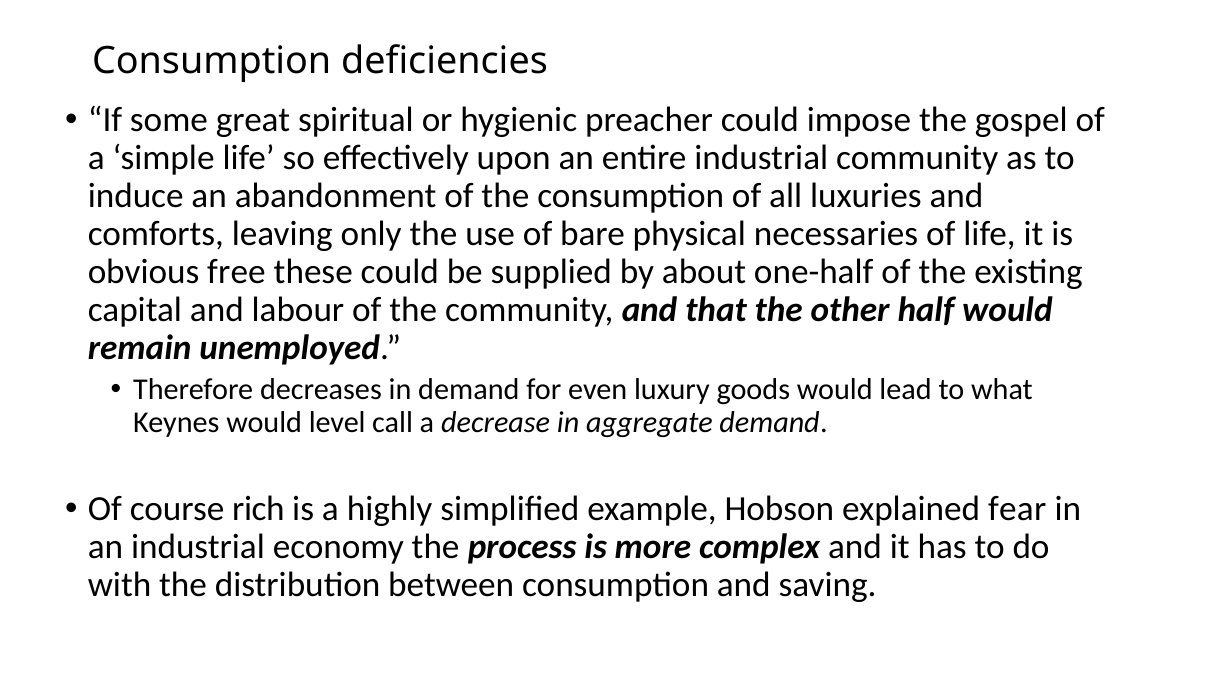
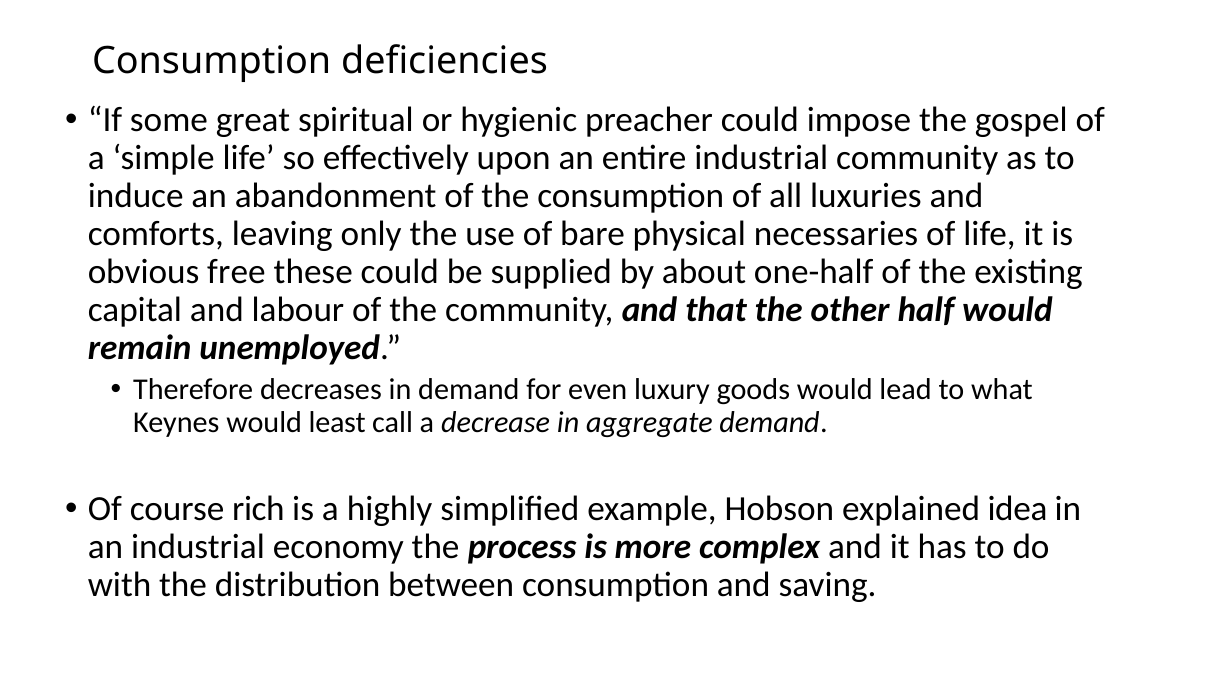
level: level -> least
fear: fear -> idea
